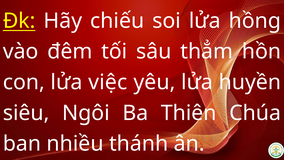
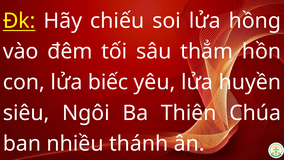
việc: việc -> biếc
